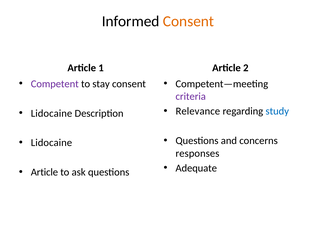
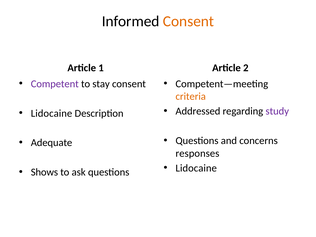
criteria colour: purple -> orange
Relevance: Relevance -> Addressed
study colour: blue -> purple
Lidocaine at (51, 143): Lidocaine -> Adequate
Adequate at (196, 168): Adequate -> Lidocaine
Article at (44, 172): Article -> Shows
